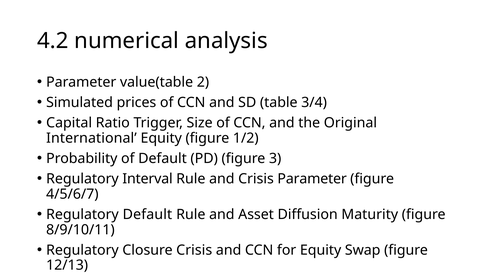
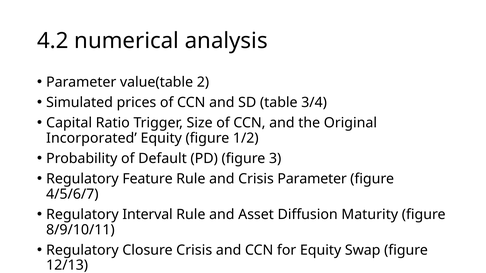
International: International -> Incorporated
Interval: Interval -> Feature
Regulatory Default: Default -> Interval
